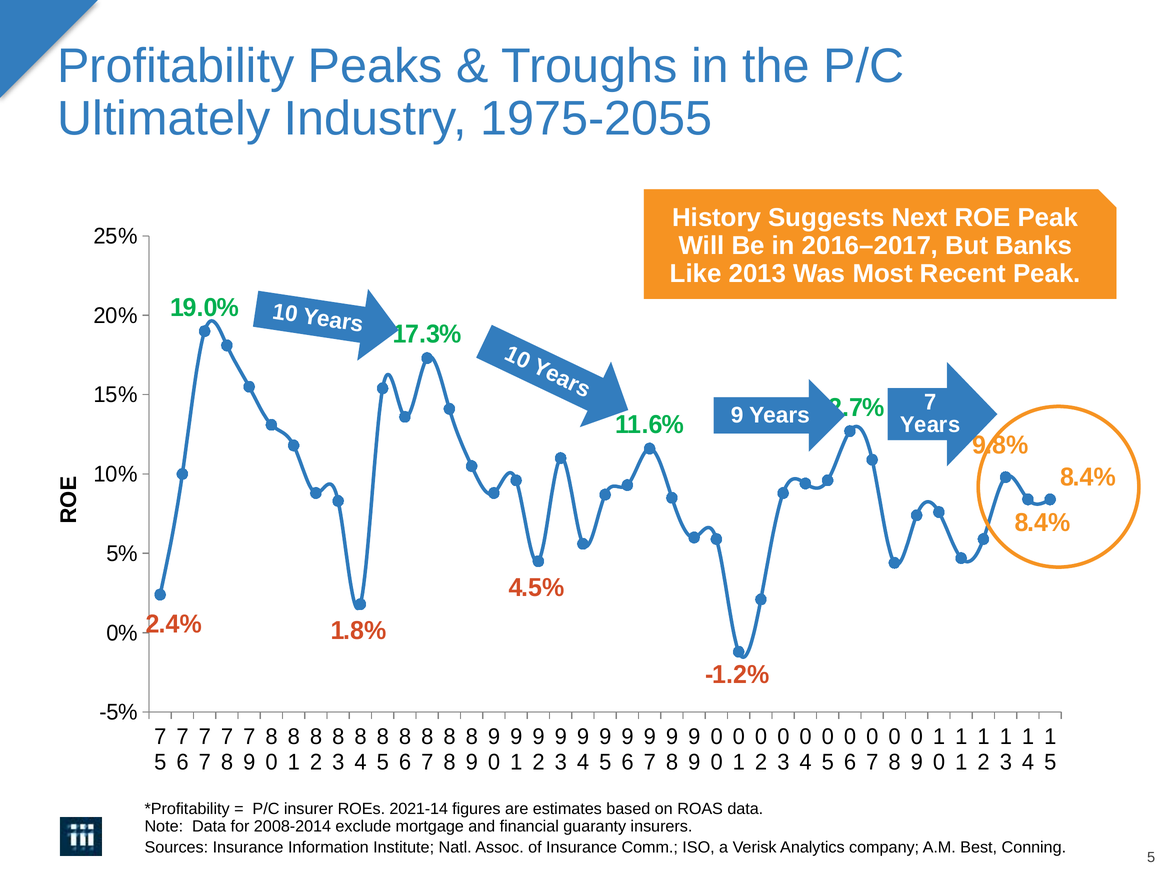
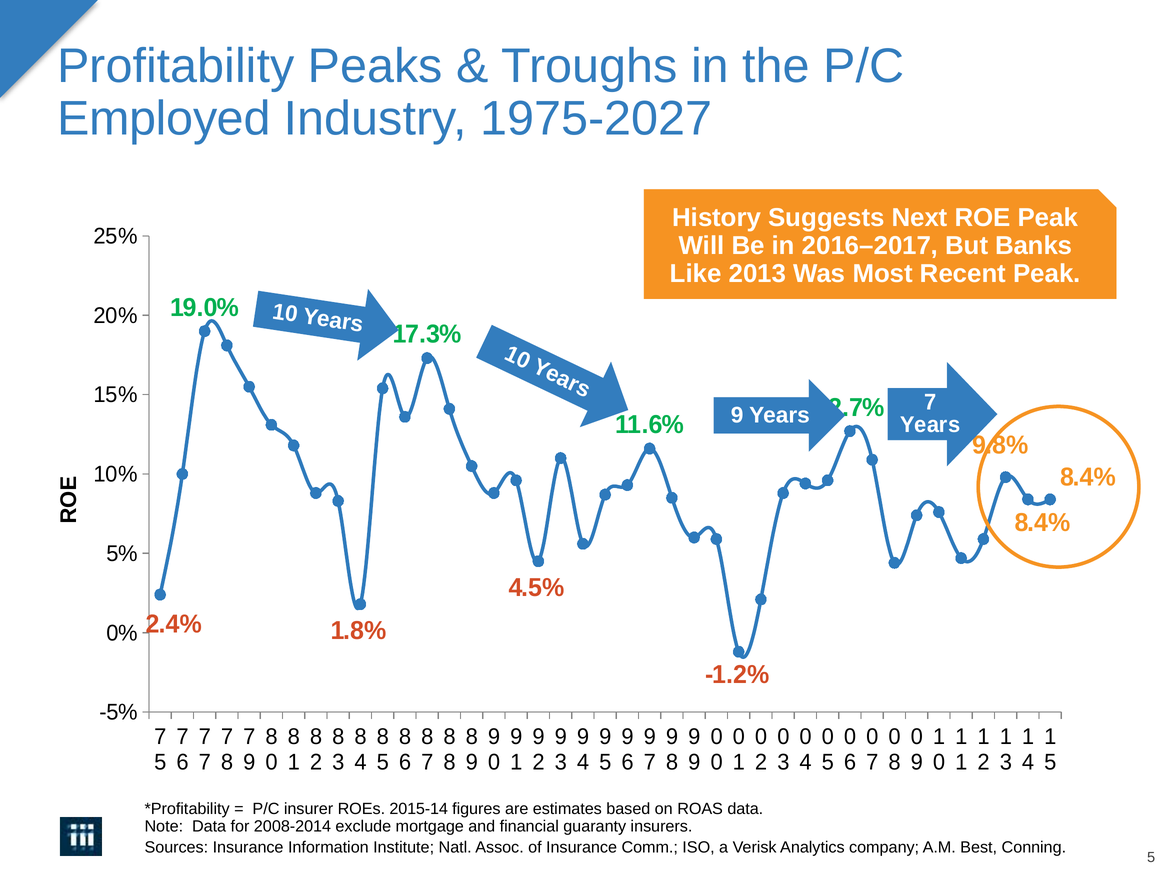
Ultimately: Ultimately -> Employed
1975-2055: 1975-2055 -> 1975-2027
2021-14: 2021-14 -> 2015-14
